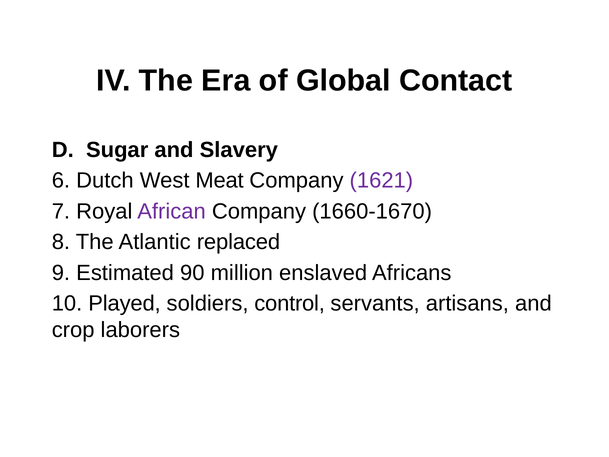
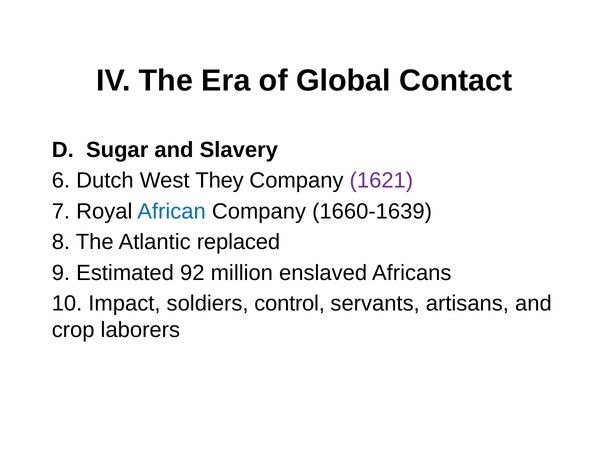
Meat: Meat -> They
African colour: purple -> blue
1660-1670: 1660-1670 -> 1660-1639
90: 90 -> 92
Played: Played -> Impact
